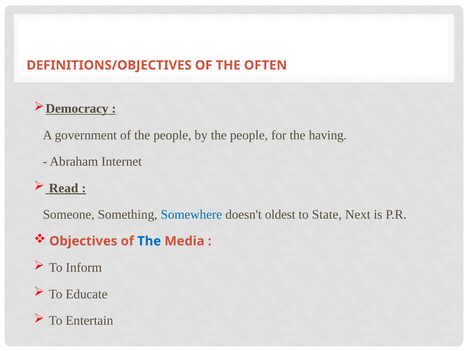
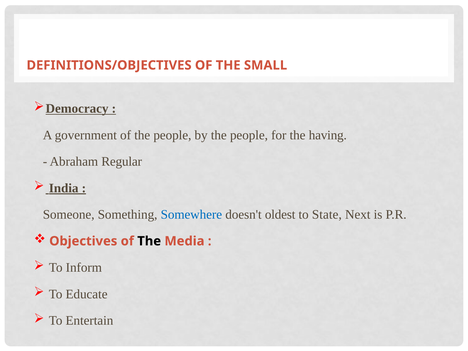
OFTEN: OFTEN -> SMALL
Internet: Internet -> Regular
Read: Read -> India
The at (149, 241) colour: blue -> black
